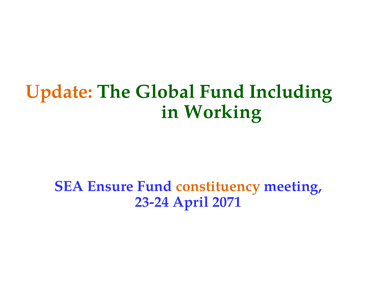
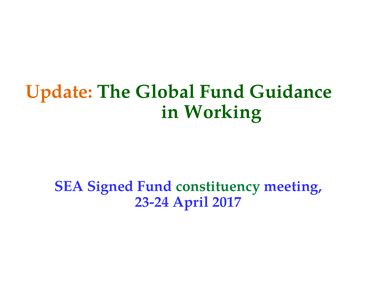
Including: Including -> Guidance
Ensure: Ensure -> Signed
constituency colour: orange -> green
2071: 2071 -> 2017
